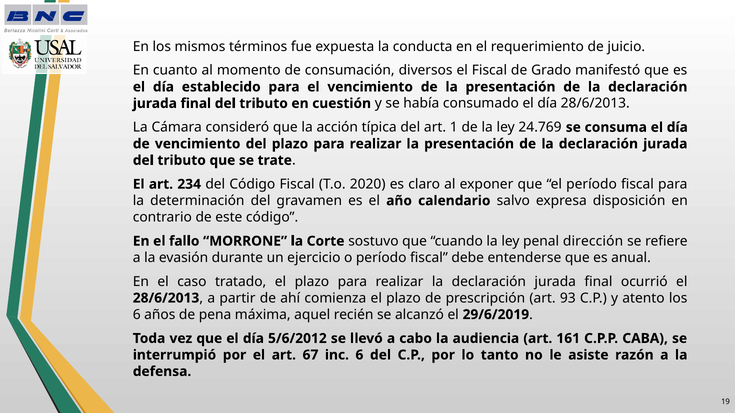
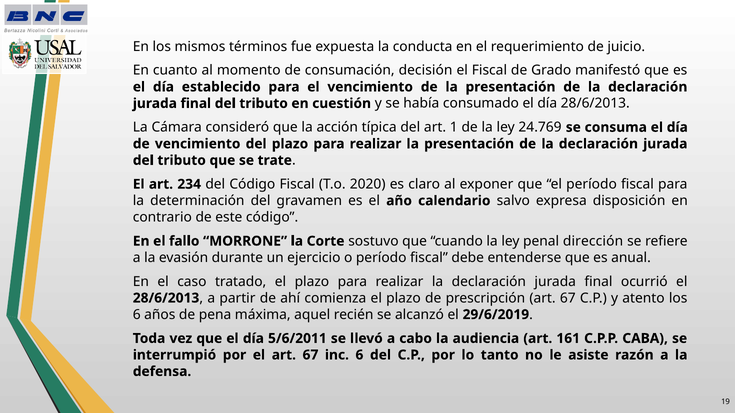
diversos: diversos -> decisión
prescripción art 93: 93 -> 67
5/6/2012: 5/6/2012 -> 5/6/2011
